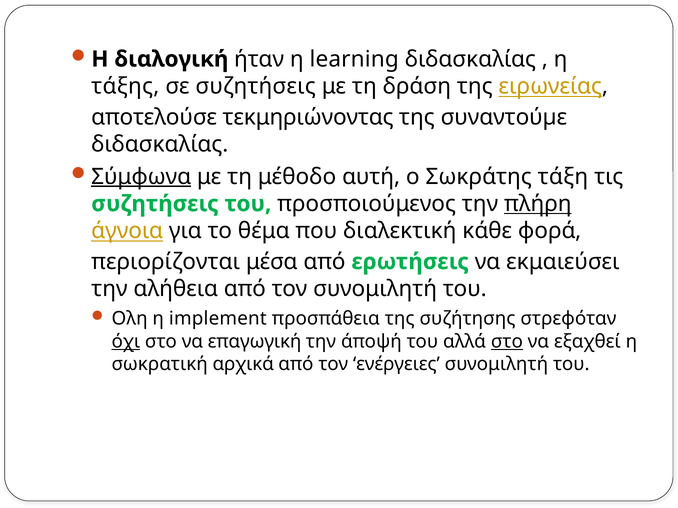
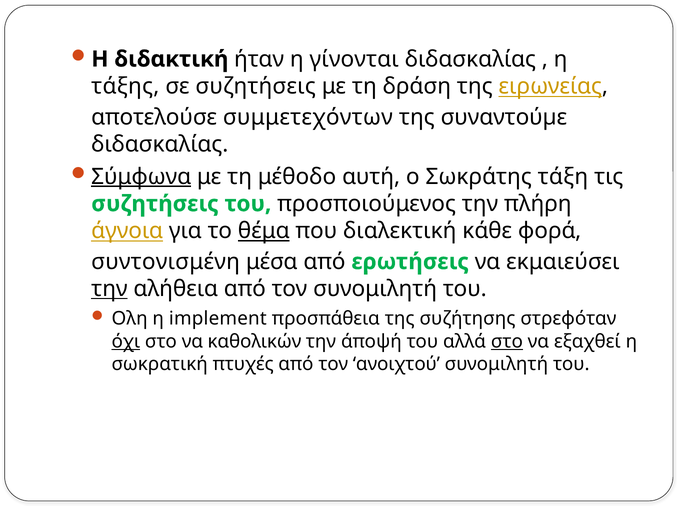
διαλογική: διαλογική -> διδακτική
learning: learning -> γίνονται
τεκμηριώνοντας: τεκμηριώνοντας -> συμμετεχόντων
πλήρη underline: present -> none
θέμα underline: none -> present
περιορίζονται: περιορίζονται -> συντονισμένη
την at (109, 289) underline: none -> present
επαγωγική: επαγωγική -> καθολικών
αρχικά: αρχικά -> πτυχές
ενέργειες: ενέργειες -> ανοιχτού
